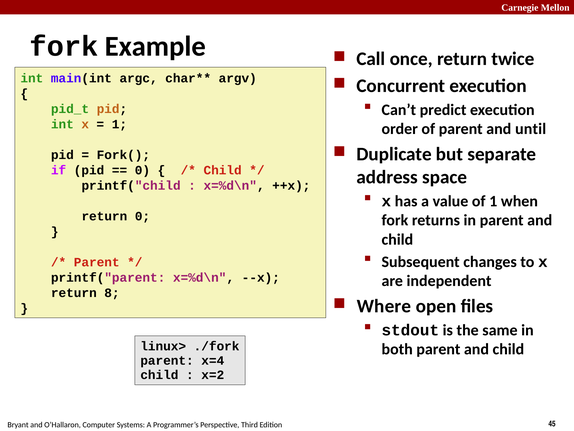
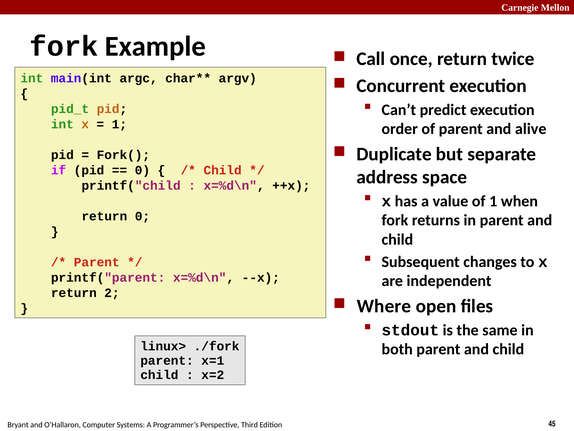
until: until -> alive
8: 8 -> 2
x=4: x=4 -> x=1
